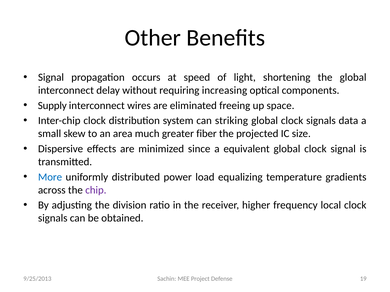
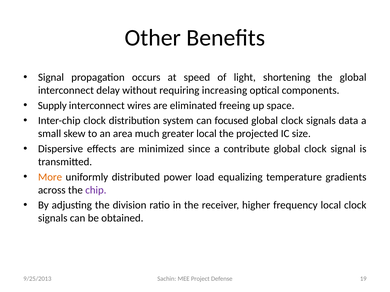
striking: striking -> focused
greater fiber: fiber -> local
equivalent: equivalent -> contribute
More colour: blue -> orange
